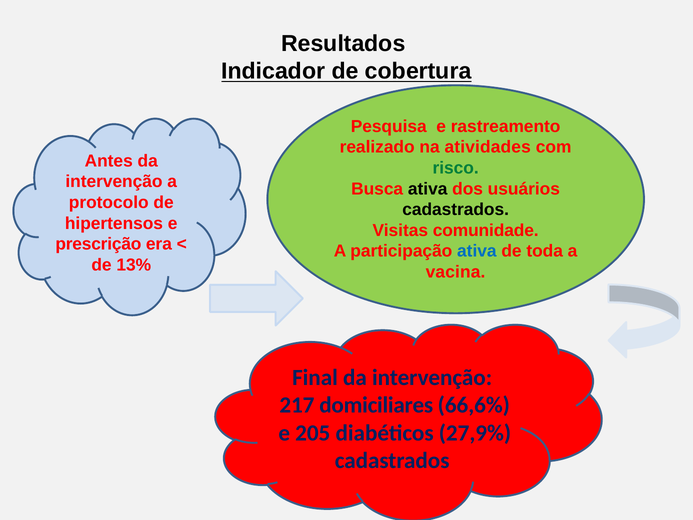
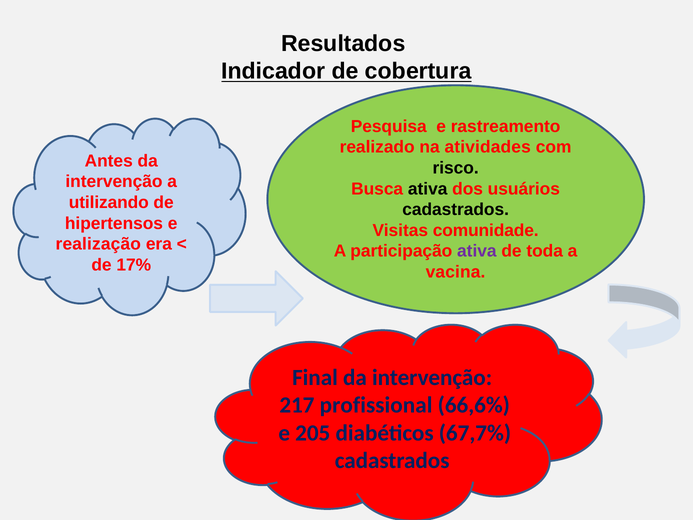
risco colour: green -> black
protocolo: protocolo -> utilizando
prescrição: prescrição -> realização
ativa at (477, 251) colour: blue -> purple
13%: 13% -> 17%
domiciliares: domiciliares -> profissional
27,9%: 27,9% -> 67,7%
